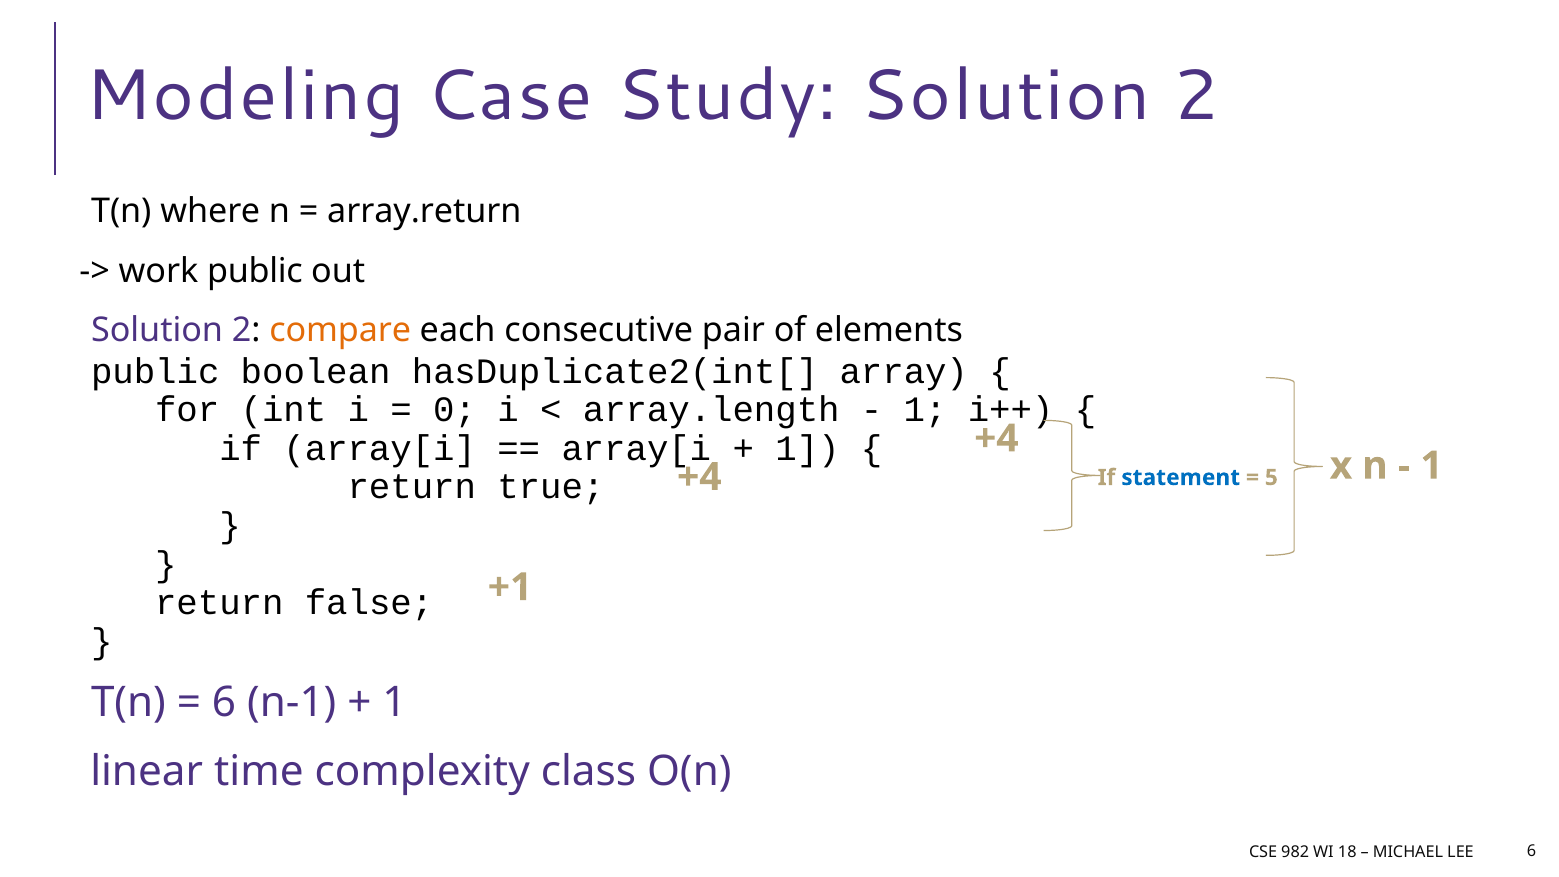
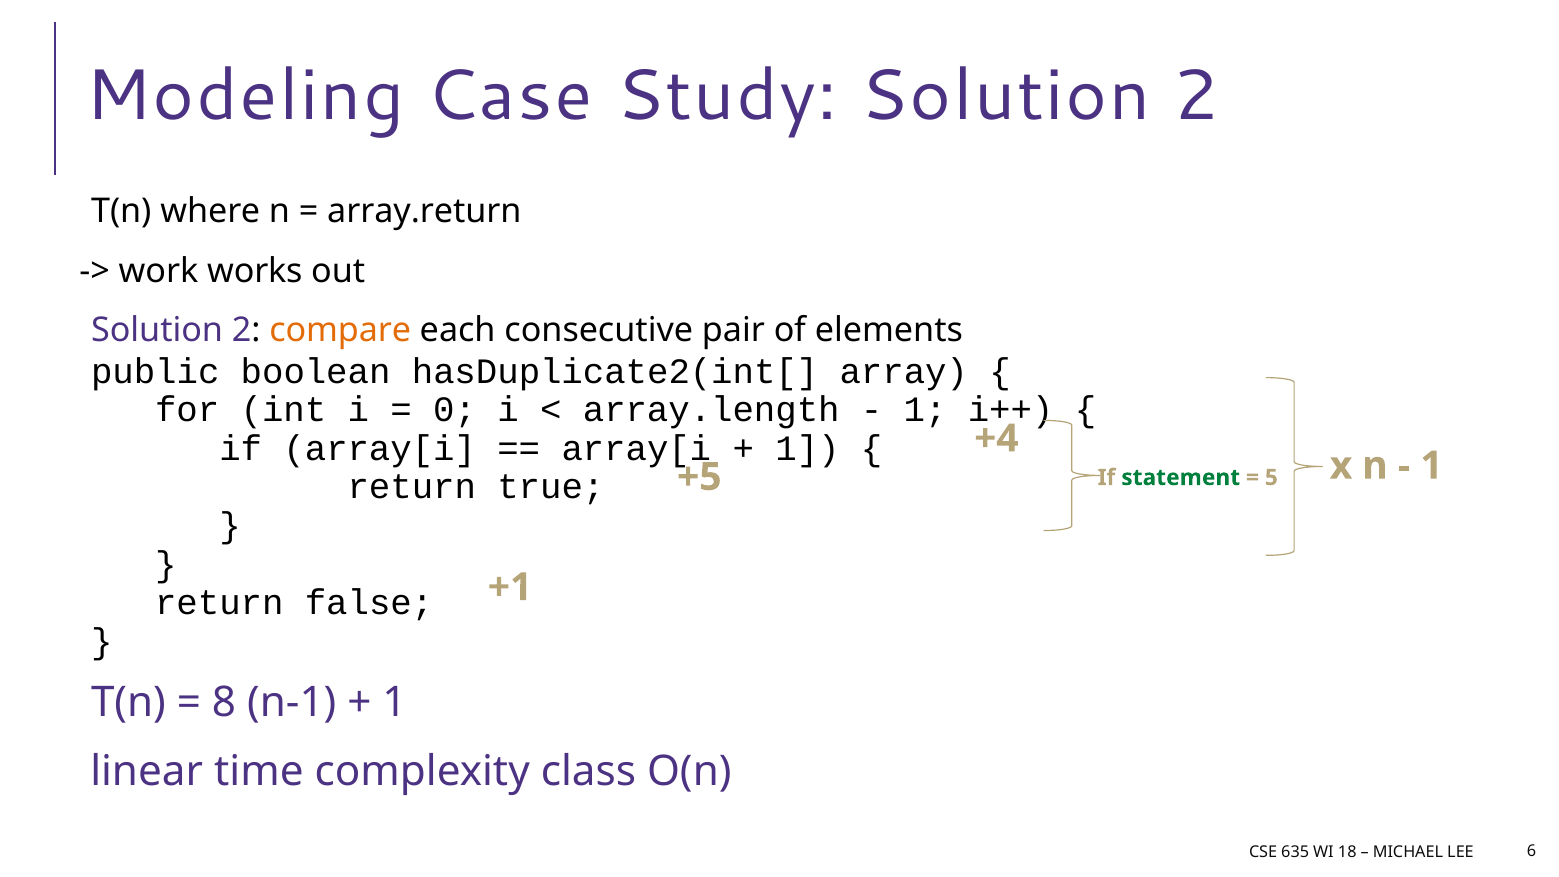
work public: public -> works
+4 at (699, 477): +4 -> +5
statement colour: blue -> green
6 at (224, 703): 6 -> 8
982: 982 -> 635
